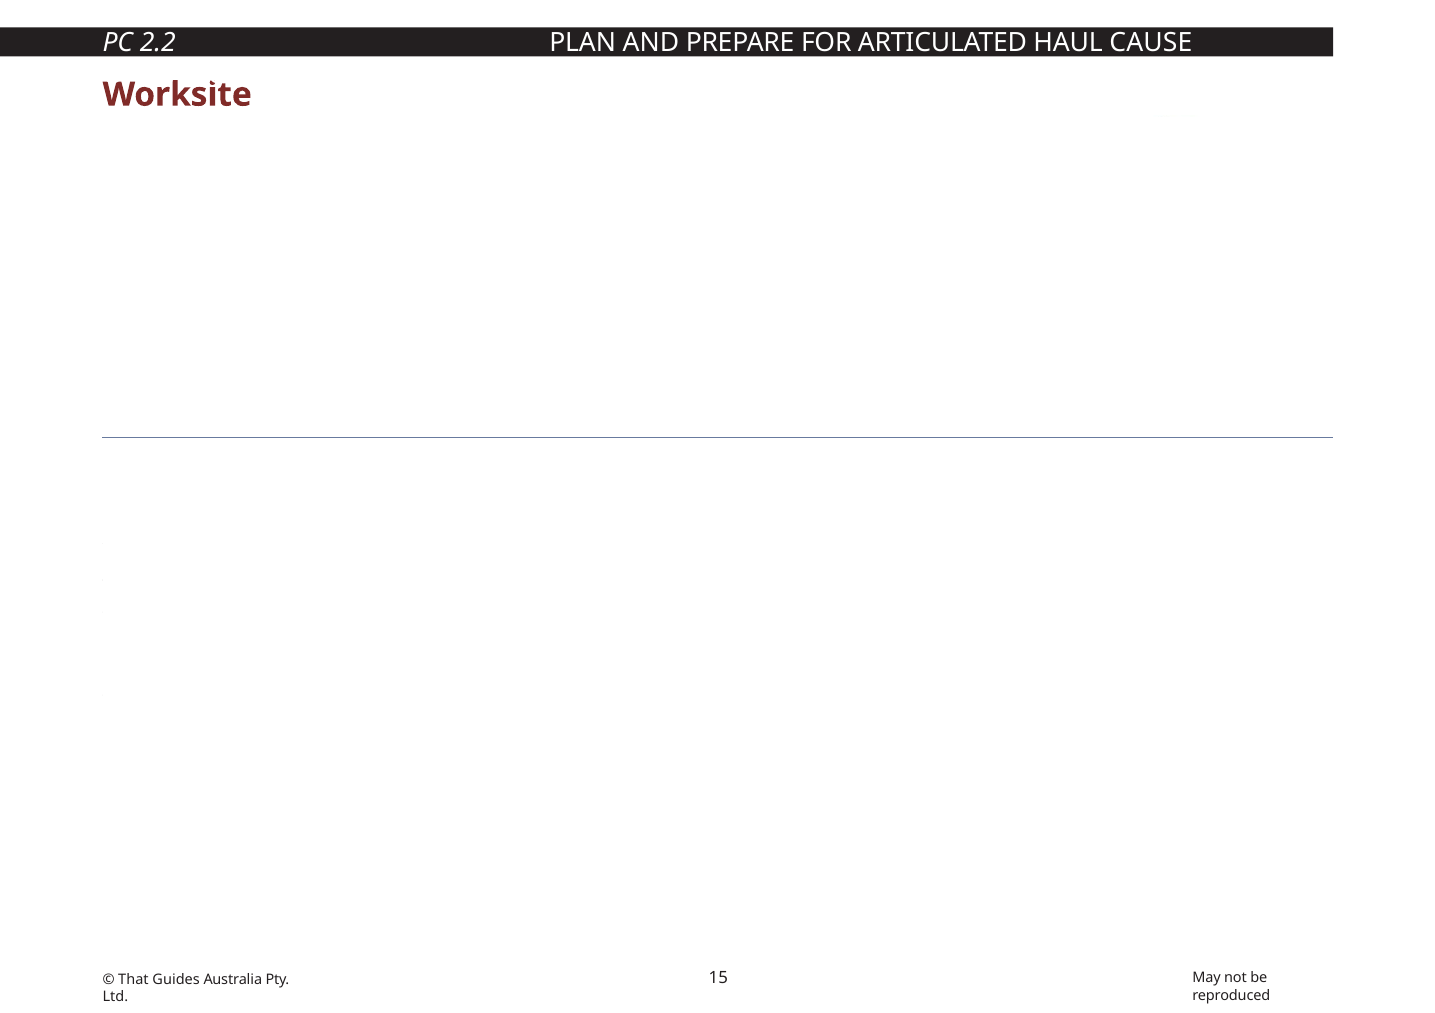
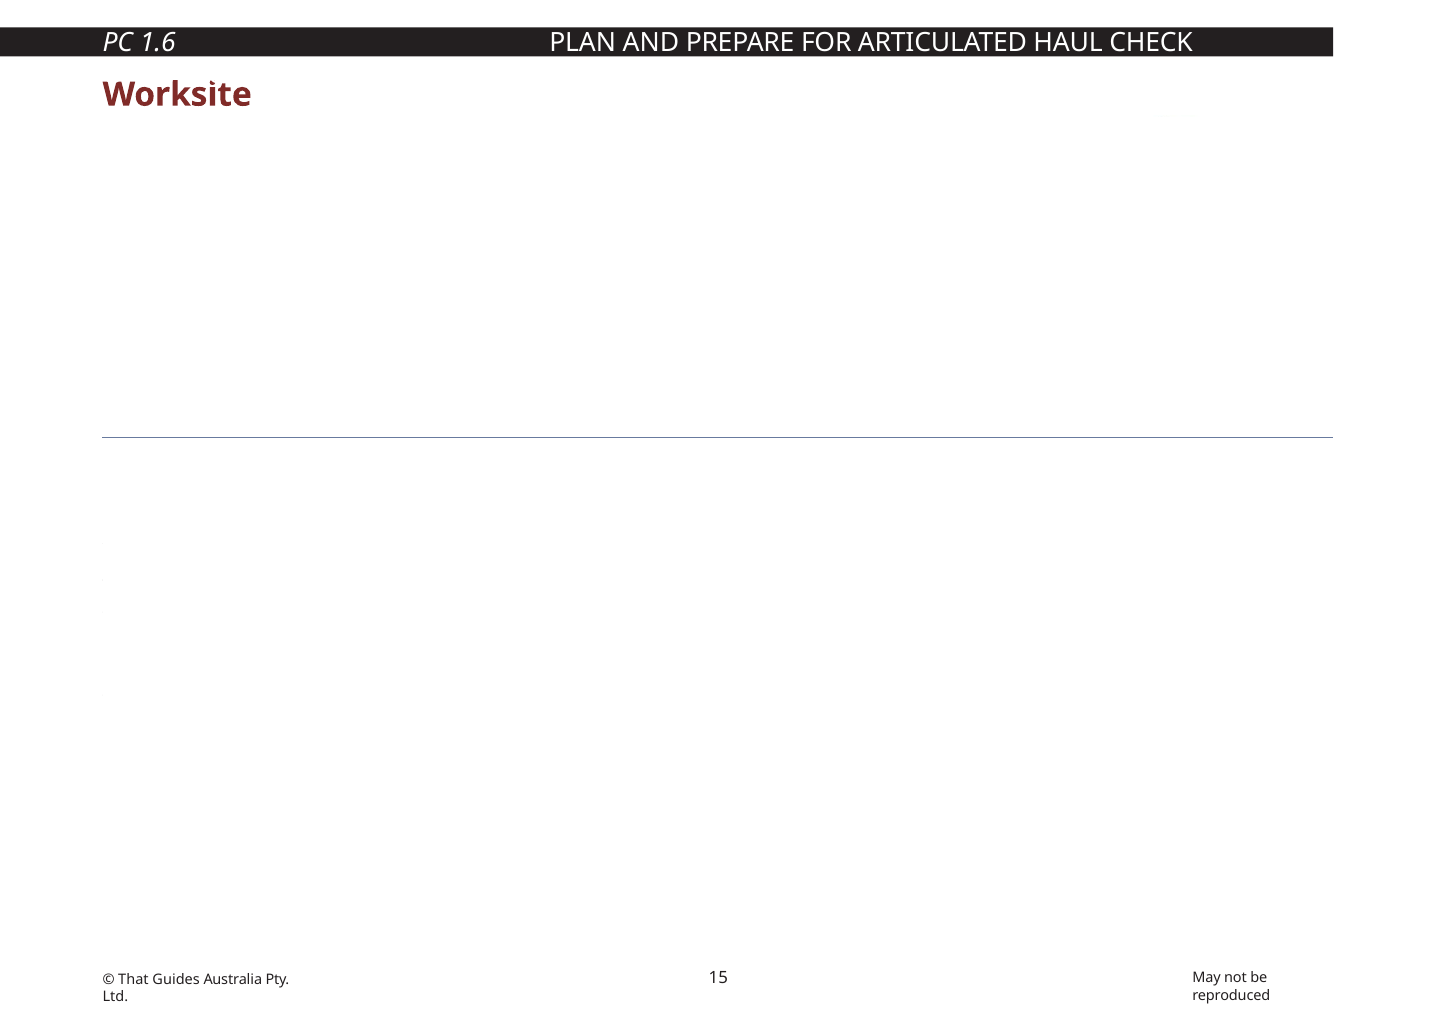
2.2: 2.2 -> 1.6
CAUSE: CAUSE -> CHECK
